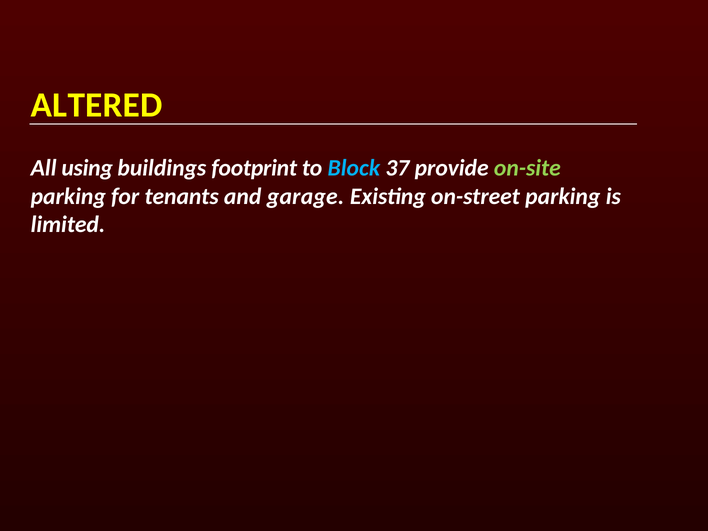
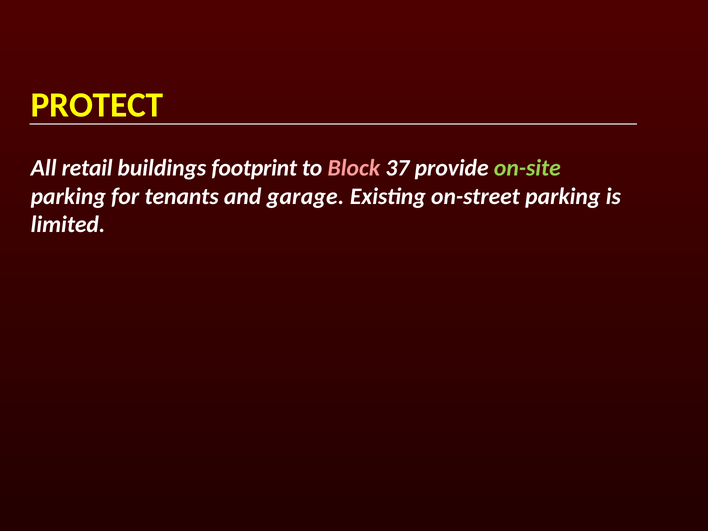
ALTERED: ALTERED -> PROTECT
using: using -> retail
Block colour: light blue -> pink
